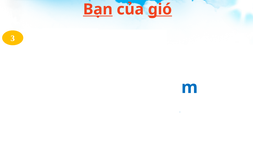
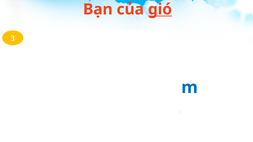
Bạn underline: present -> none
